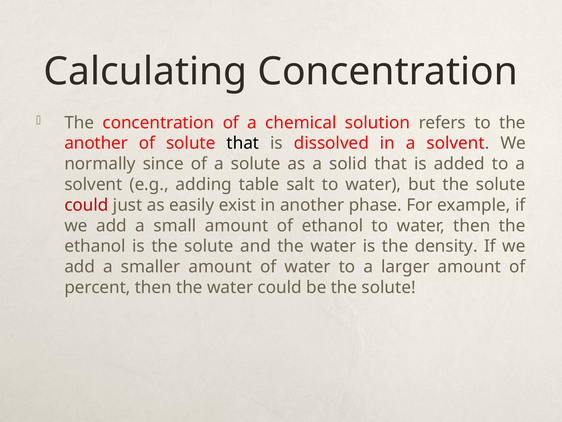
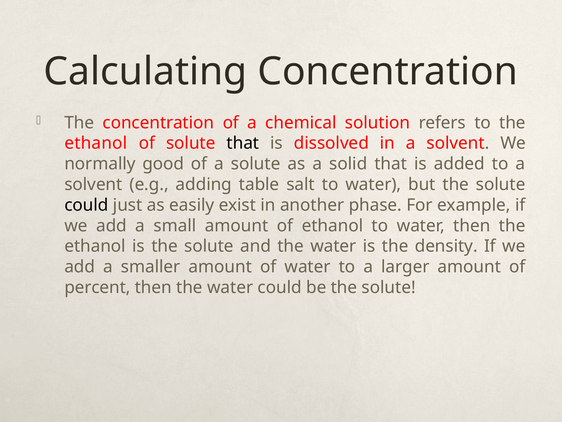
another at (96, 143): another -> ethanol
since: since -> good
could at (86, 205) colour: red -> black
